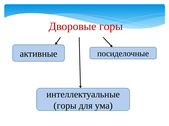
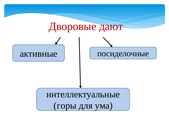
Дворовые горы: горы -> дают
